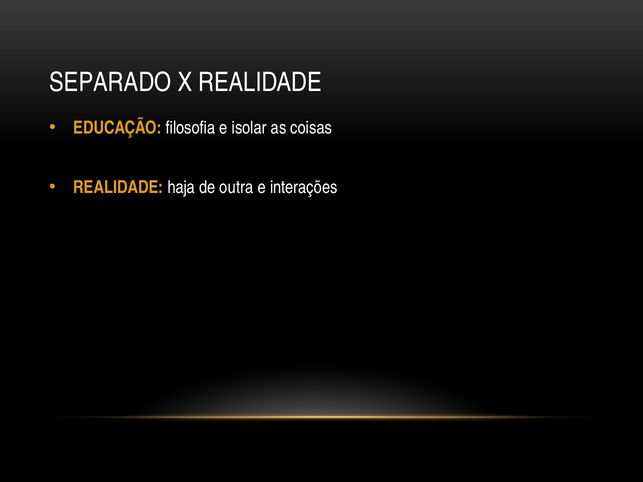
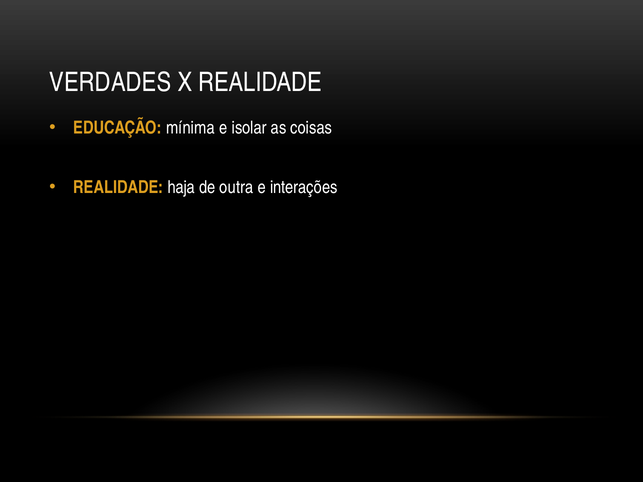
SEPARADO: SEPARADO -> VERDADES
filosofia: filosofia -> mínima
